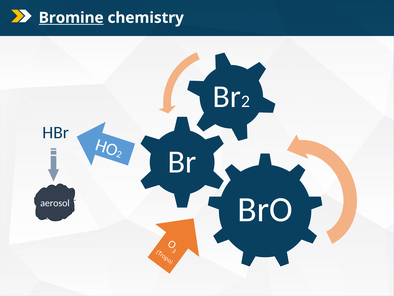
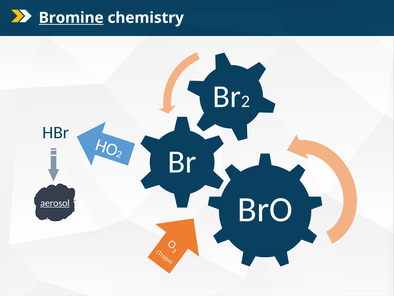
aerosol underline: none -> present
